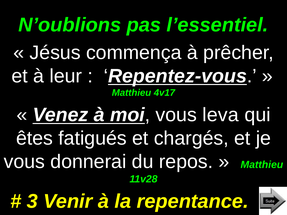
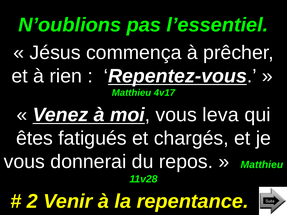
leur: leur -> rien
3: 3 -> 2
